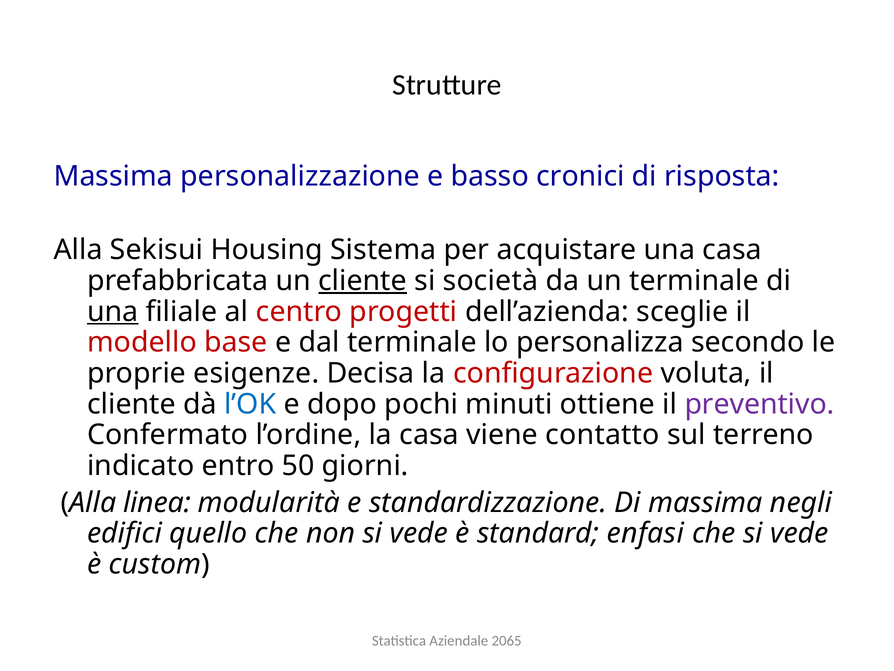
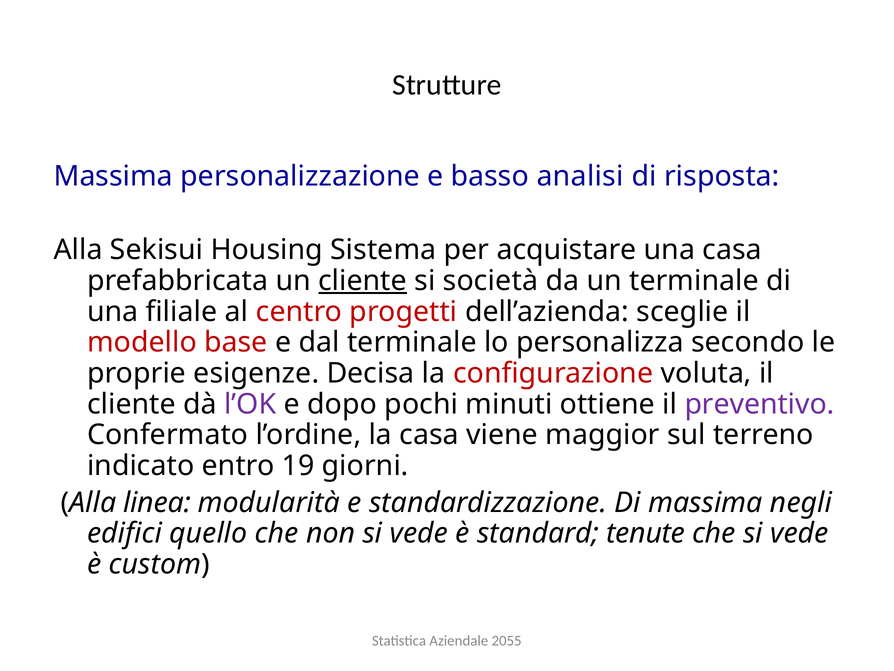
cronici: cronici -> analisi
una at (113, 311) underline: present -> none
l’OK colour: blue -> purple
contatto: contatto -> maggior
50: 50 -> 19
enfasi: enfasi -> tenute
2065: 2065 -> 2055
